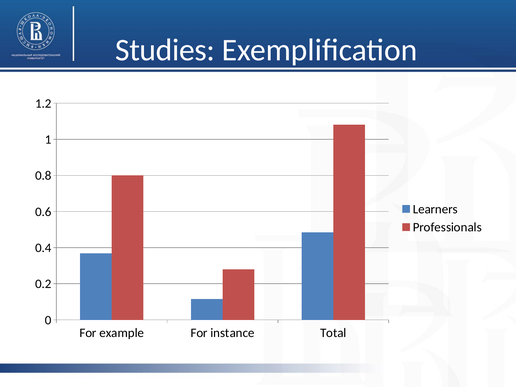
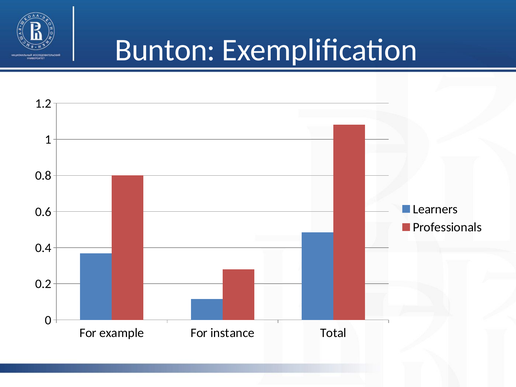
Studies: Studies -> Bunton
